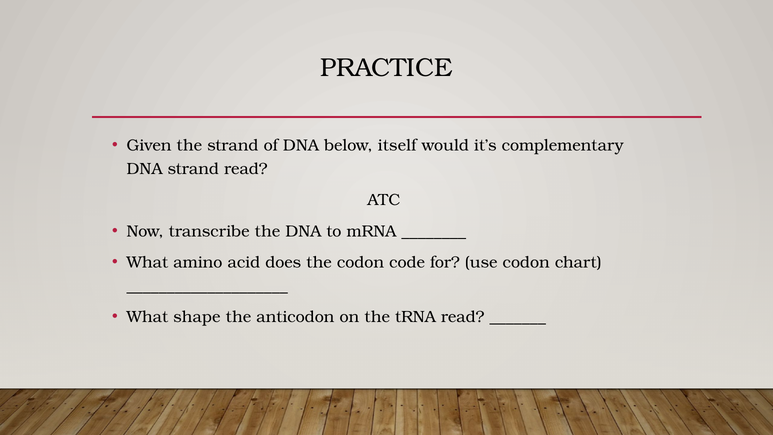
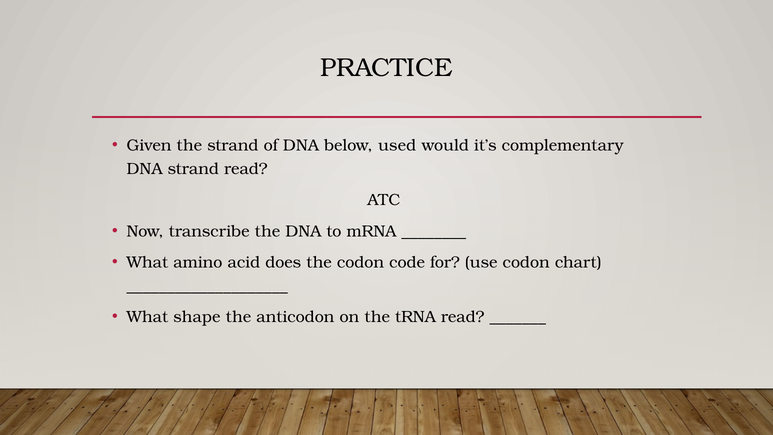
itself: itself -> used
